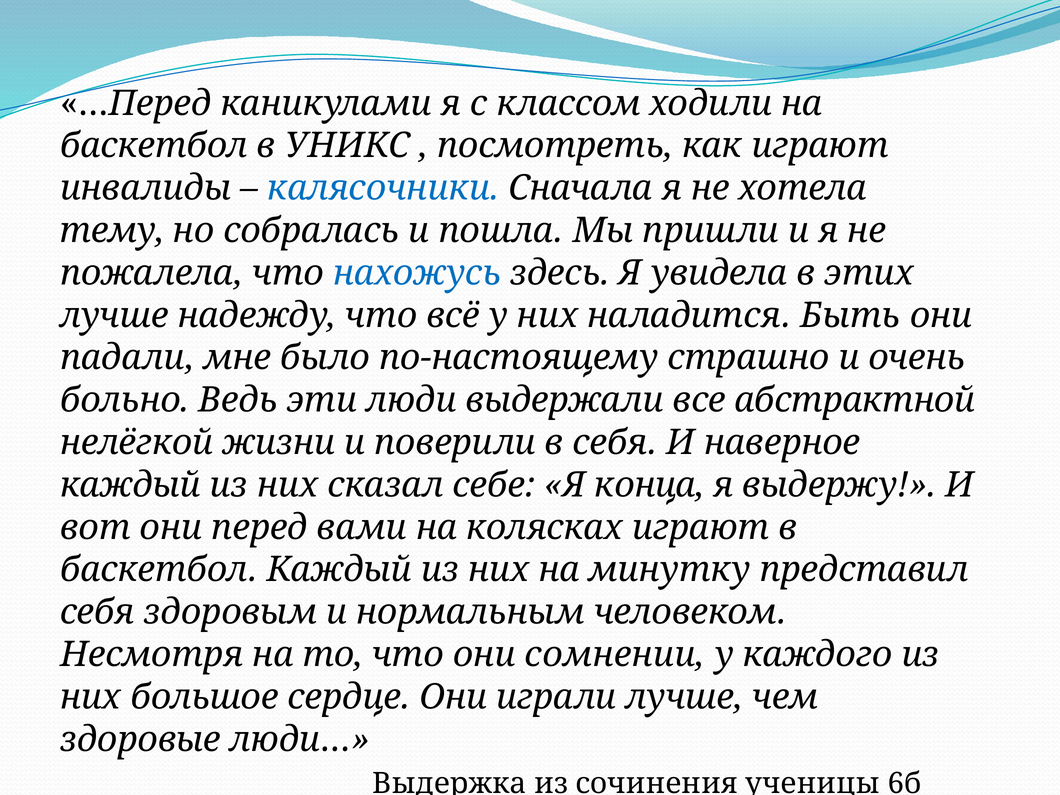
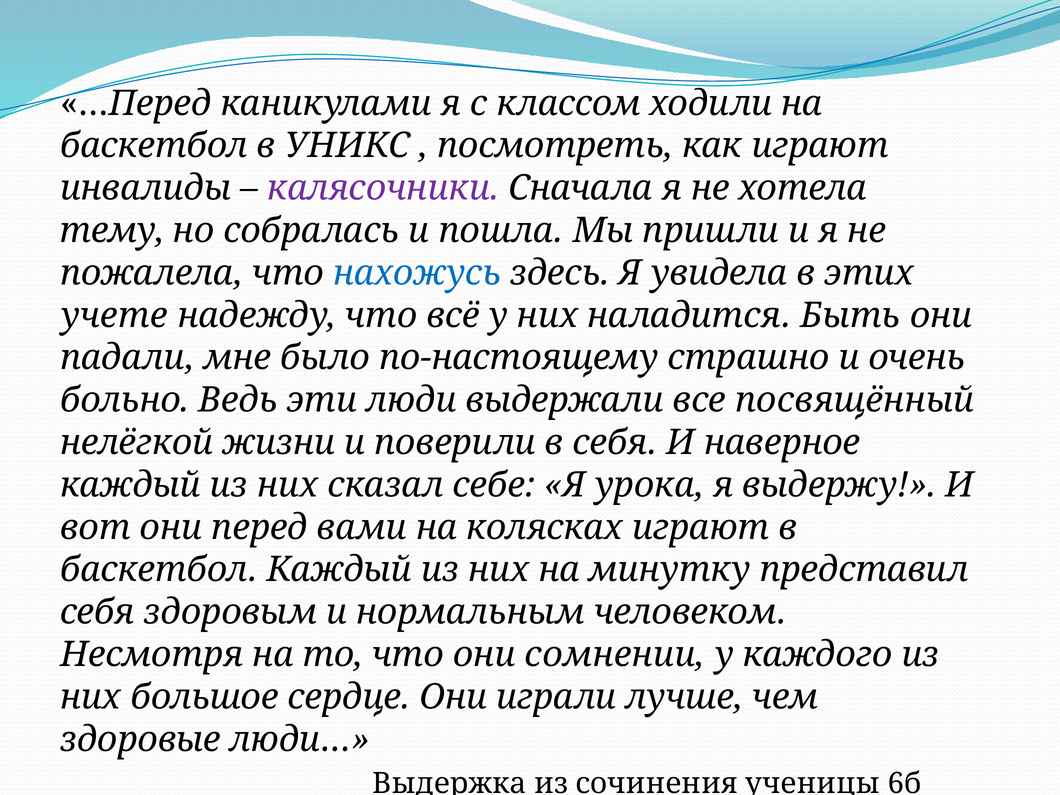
калясочники colour: blue -> purple
лучше at (114, 315): лучше -> учете
абстрактной: абстрактной -> посвящённый
конца: конца -> урока
